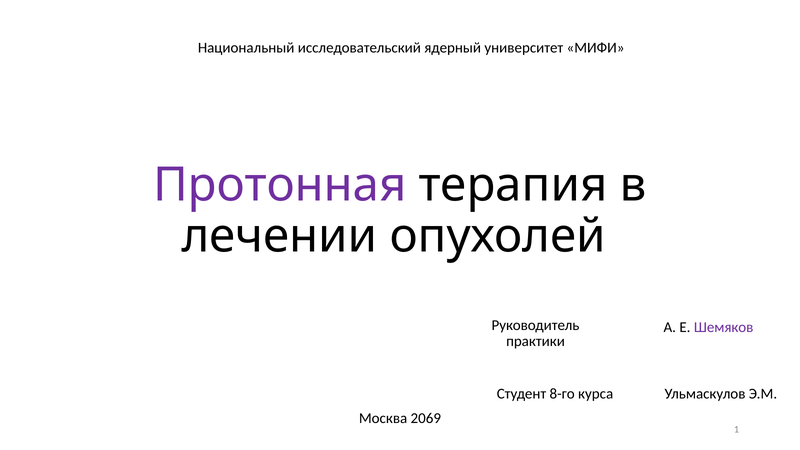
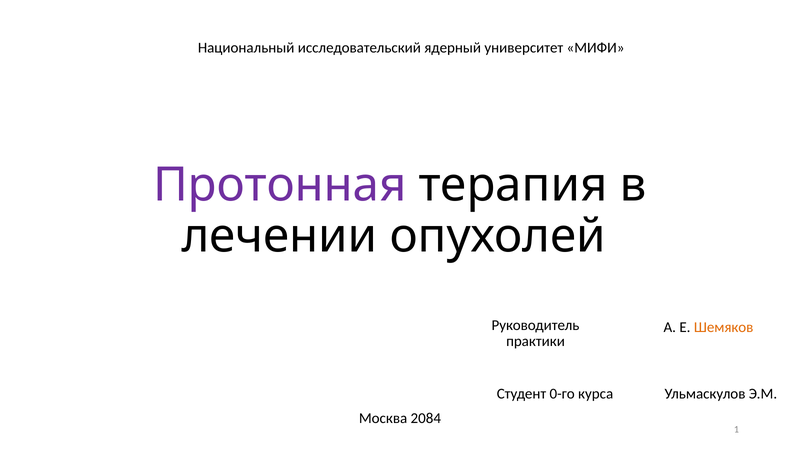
Шемяков colour: purple -> orange
8-го: 8-го -> 0-го
2069: 2069 -> 2084
